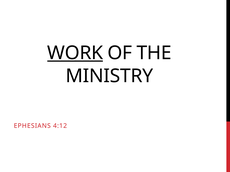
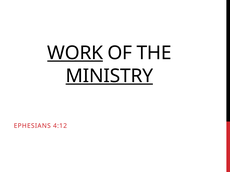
MINISTRY underline: none -> present
